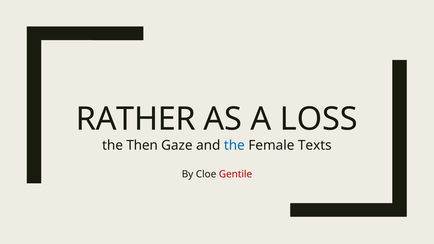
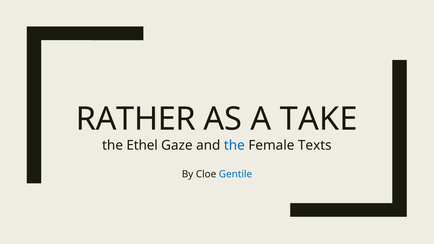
LOSS: LOSS -> TAKE
Then: Then -> Ethel
Gentile colour: red -> blue
